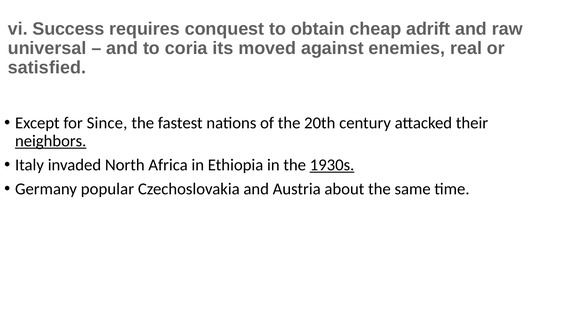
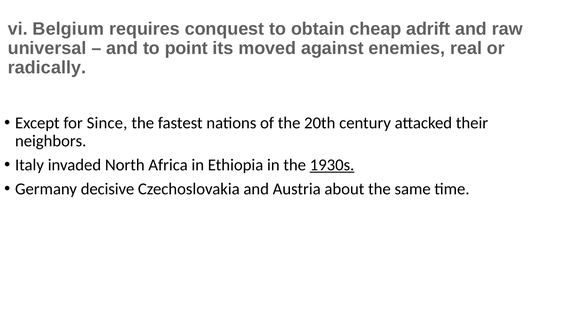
Success: Success -> Belgium
coria: coria -> point
satisfied: satisfied -> radically
neighbors underline: present -> none
popular: popular -> decisive
